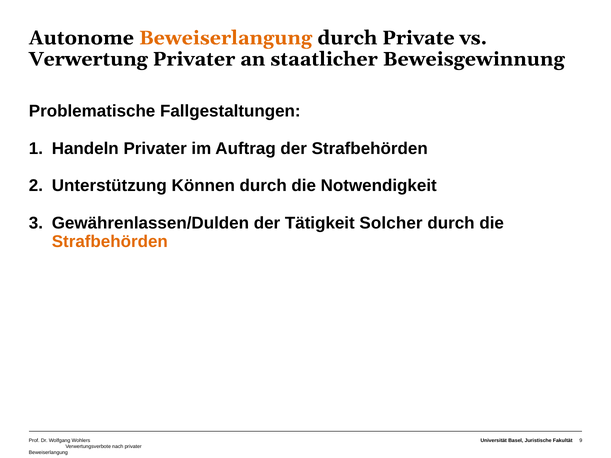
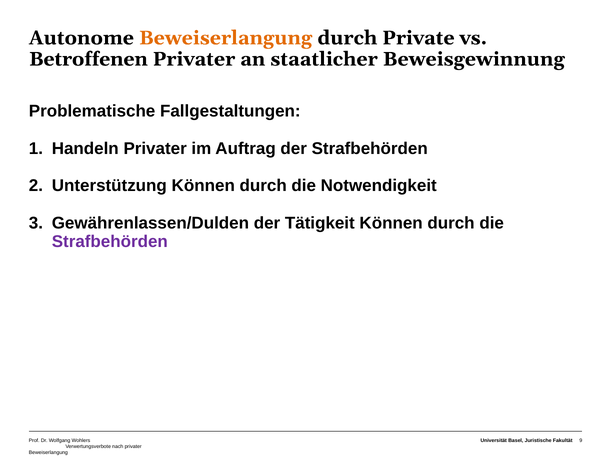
Verwertung: Verwertung -> Betroffenen
Tätigkeit Solcher: Solcher -> Können
Strafbehörden at (110, 242) colour: orange -> purple
